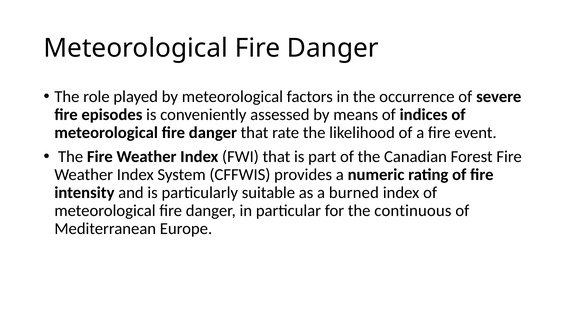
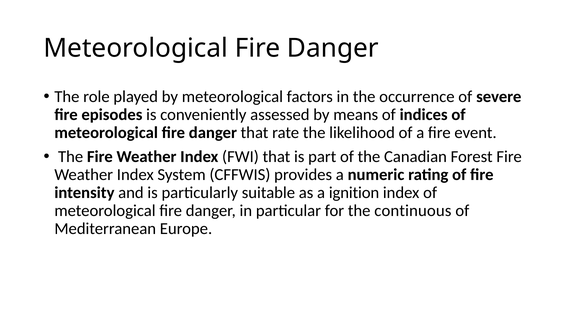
burned: burned -> ignition
